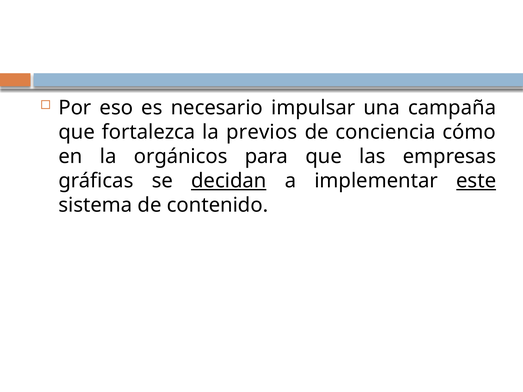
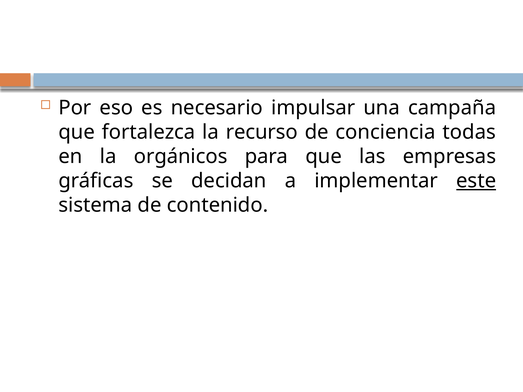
previos: previos -> recurso
cómo: cómo -> todas
decidan underline: present -> none
